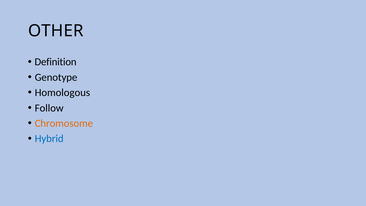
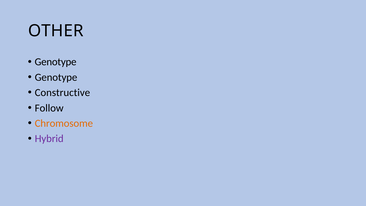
Definition at (56, 62): Definition -> Genotype
Homologous: Homologous -> Constructive
Hybrid colour: blue -> purple
